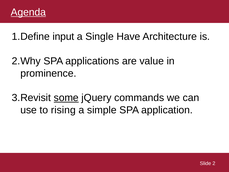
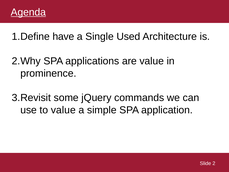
input: input -> have
Have: Have -> Used
some underline: present -> none
to rising: rising -> value
